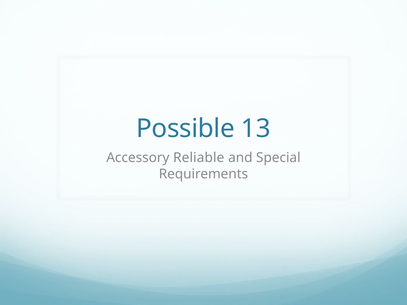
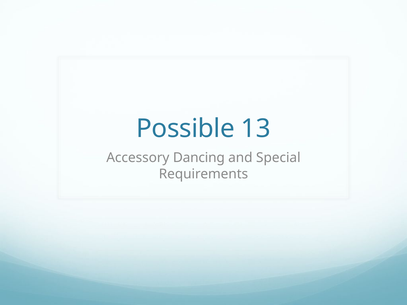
Reliable: Reliable -> Dancing
